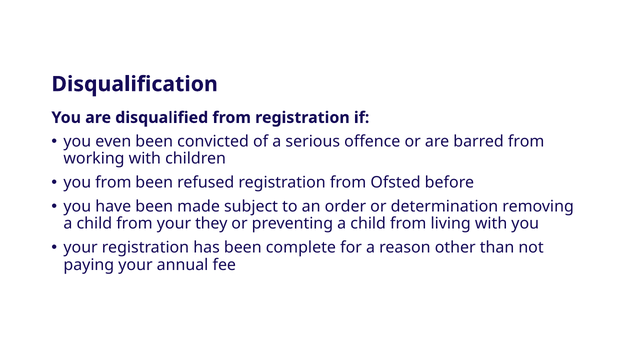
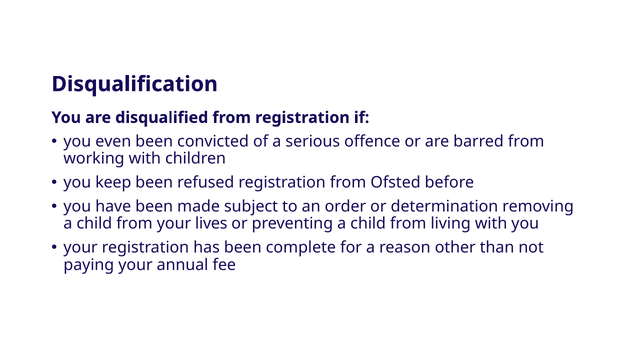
you from: from -> keep
they: they -> lives
